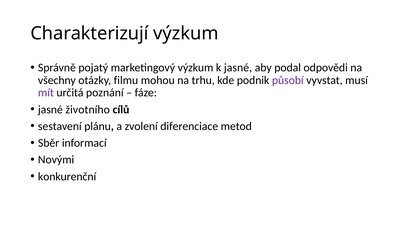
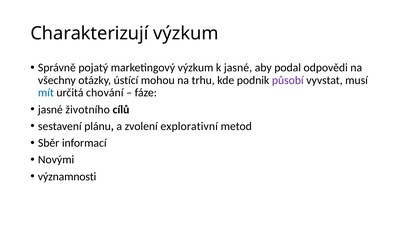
filmu: filmu -> ústící
mít colour: purple -> blue
poznání: poznání -> chování
diferenciace: diferenciace -> explorativní
konkurenční: konkurenční -> významnosti
